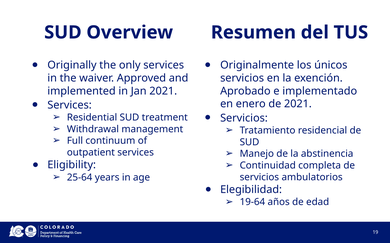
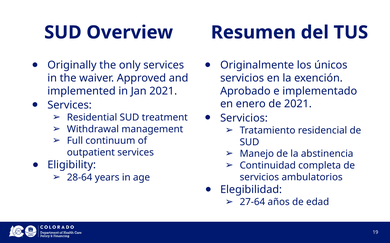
25-64: 25-64 -> 28-64
19-64: 19-64 -> 27-64
